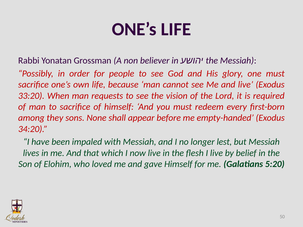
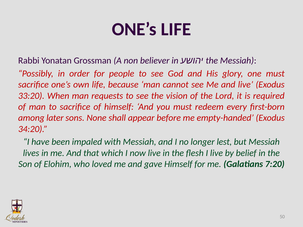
they: they -> later
5:20: 5:20 -> 7:20
